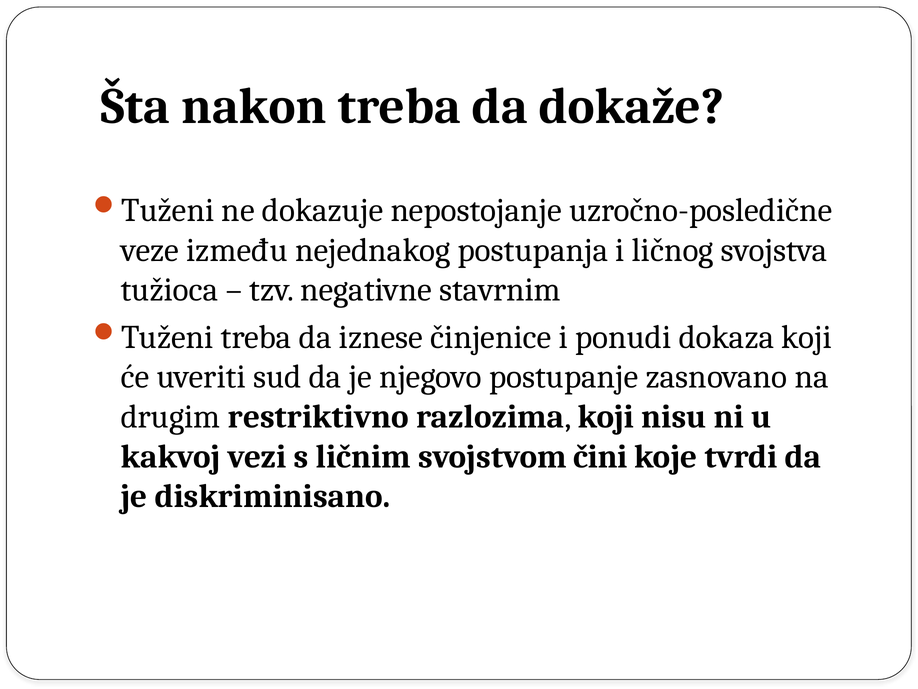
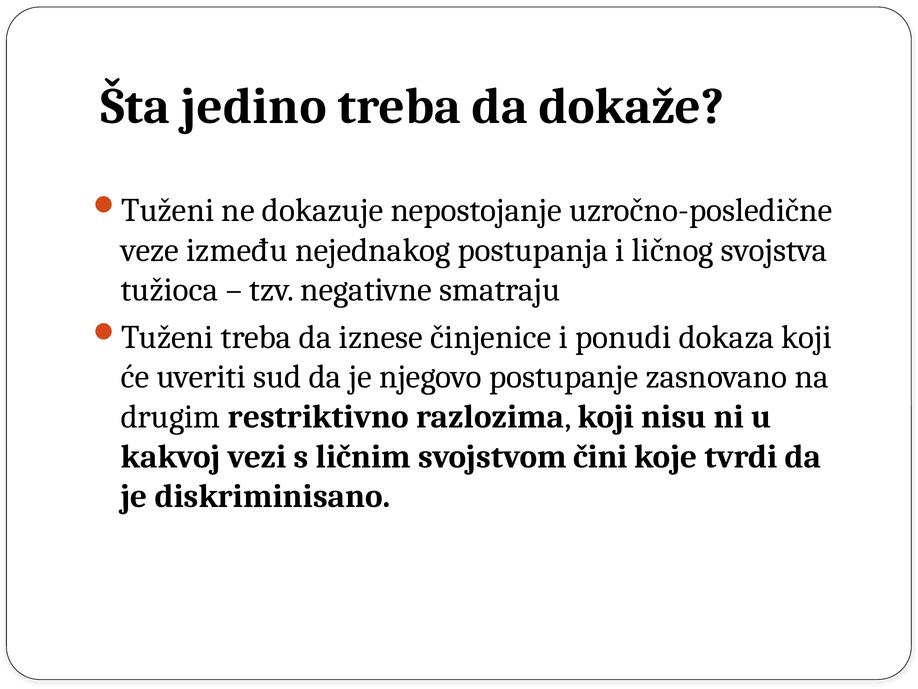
nakon: nakon -> jedino
stavrnim: stavrnim -> smatraju
